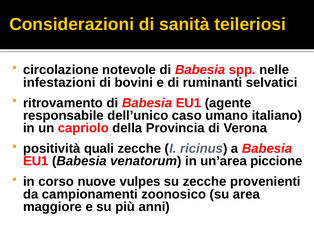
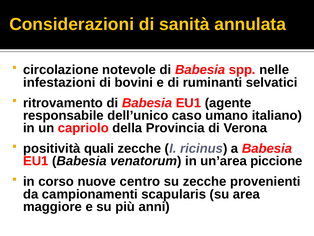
teileriosi: teileriosi -> annulata
vulpes: vulpes -> centro
zoonosico: zoonosico -> scapularis
